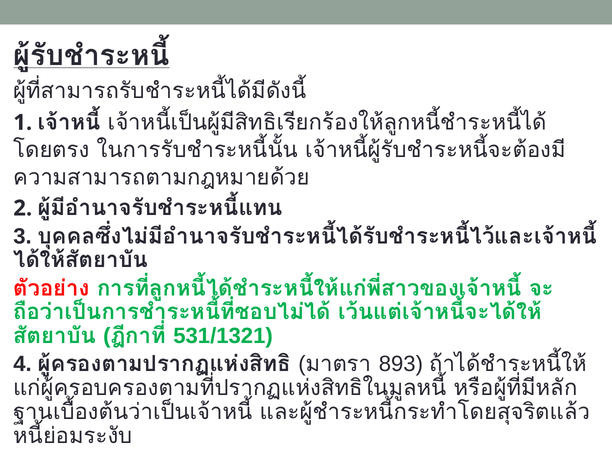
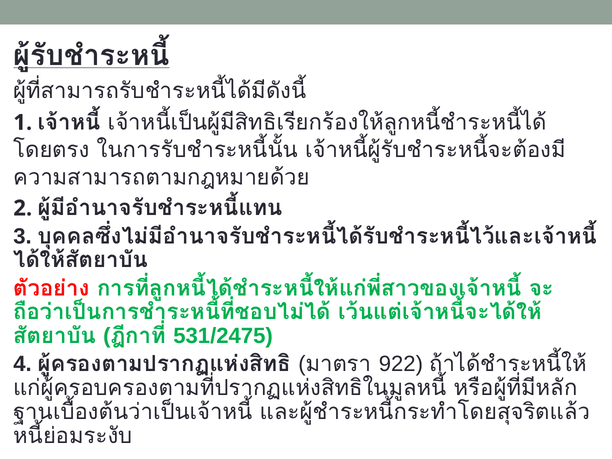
531/1321: 531/1321 -> 531/2475
893: 893 -> 922
